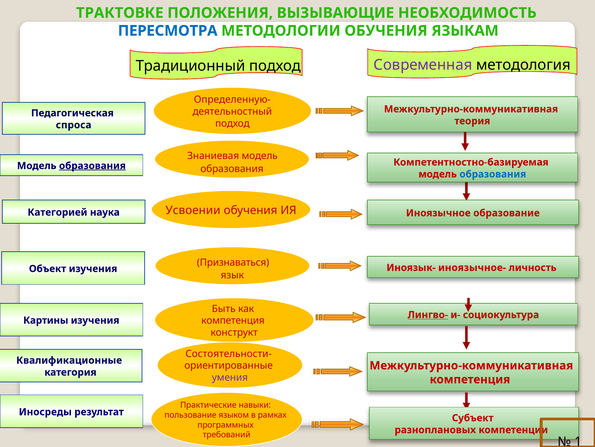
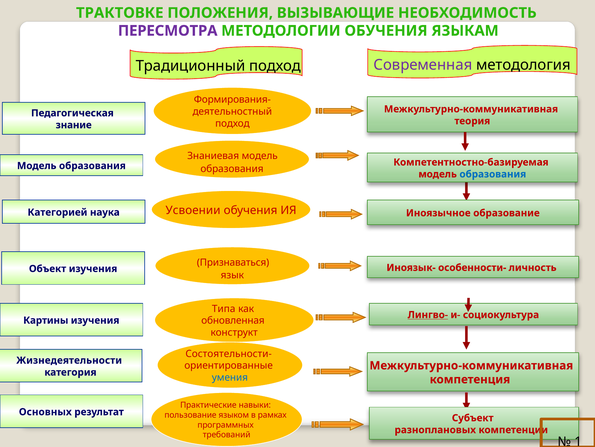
ПЕРЕСМОТРА colour: blue -> purple
Определенную-: Определенную- -> Формирования-
спроса: спроса -> знание
образования at (92, 166) underline: present -> none
иноязычное-: иноязычное- -> особенности-
Быть: Быть -> Типа
компетенция at (233, 320): компетенция -> обновленная
Квалификационные: Квалификационные -> Жизнедеятельности
умения colour: purple -> blue
Иносреды: Иносреды -> Основных
